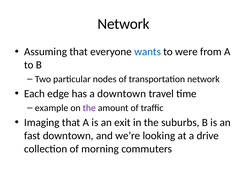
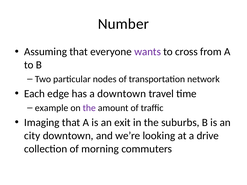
Network at (124, 24): Network -> Number
wants colour: blue -> purple
were: were -> cross
fast: fast -> city
